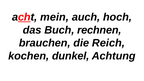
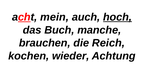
hoch underline: none -> present
rechnen: rechnen -> manche
dunkel: dunkel -> wieder
